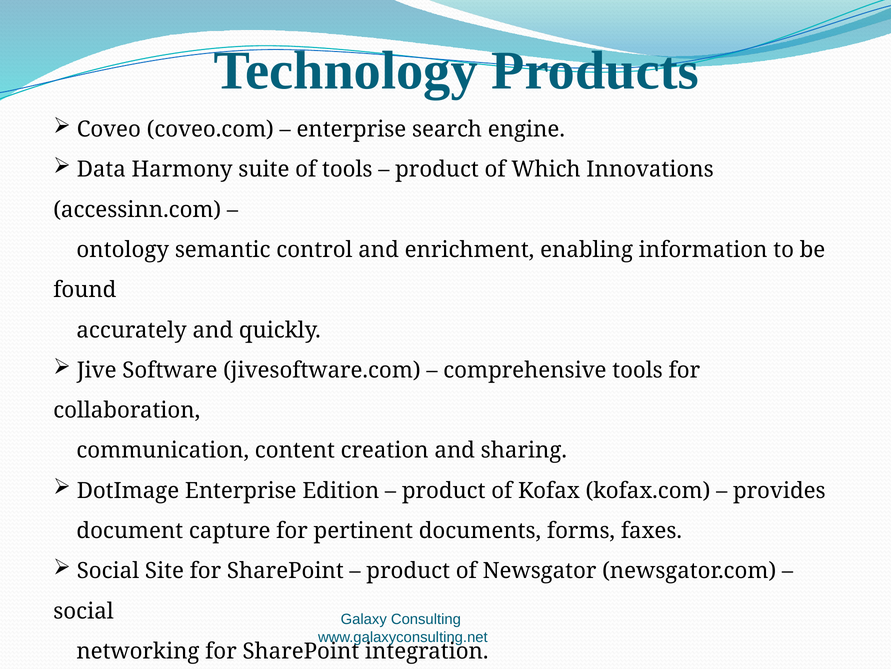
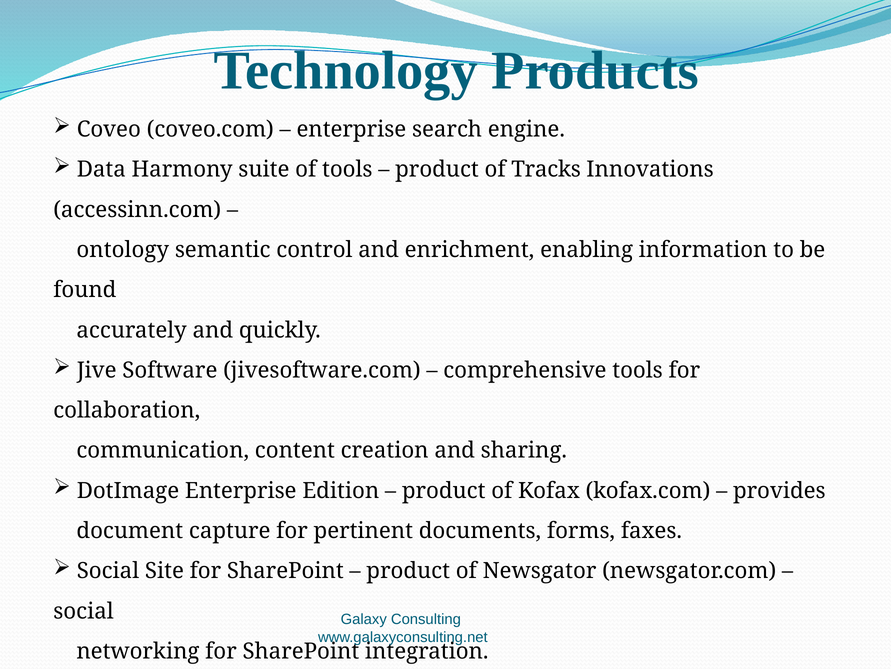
of Which: Which -> Tracks
